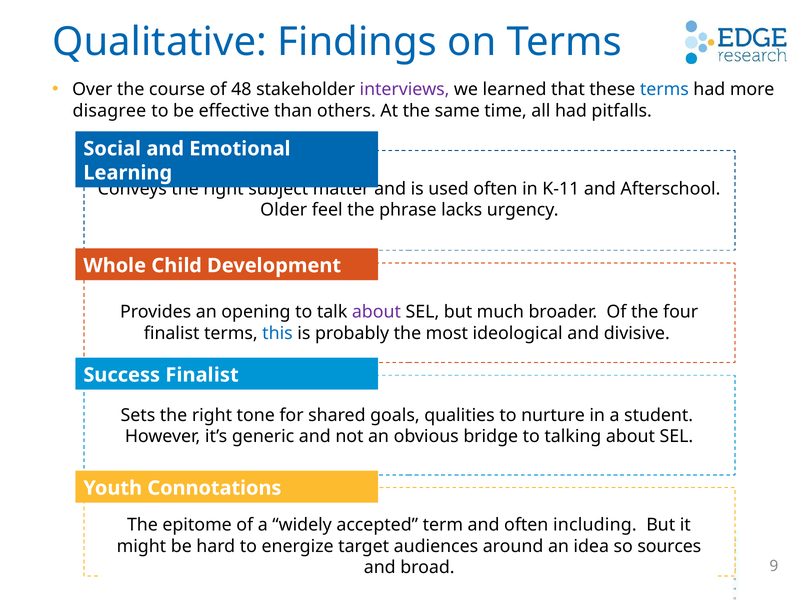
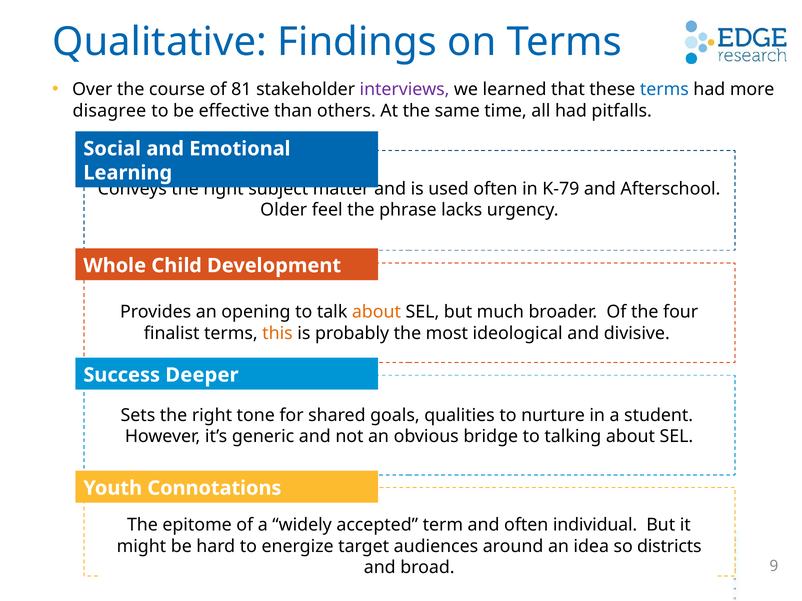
48: 48 -> 81
K-11: K-11 -> K-79
about at (376, 312) colour: purple -> orange
this colour: blue -> orange
Success Finalist: Finalist -> Deeper
including: including -> individual
sources: sources -> districts
